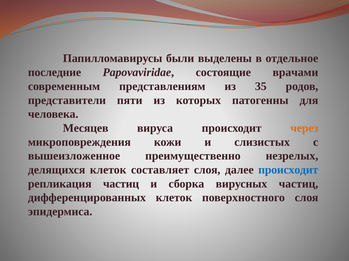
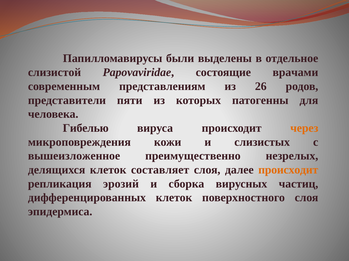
последние: последние -> слизистой
35: 35 -> 26
Месяцев: Месяцев -> Гибелью
происходит at (288, 170) colour: blue -> orange
репликация частиц: частиц -> эрозий
